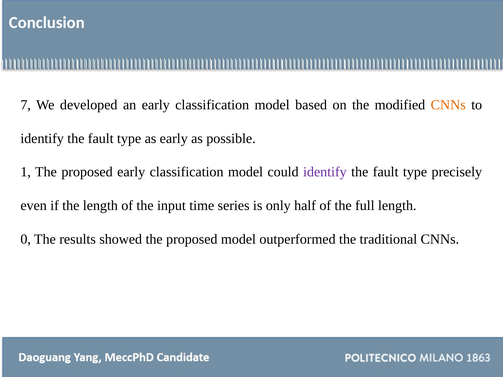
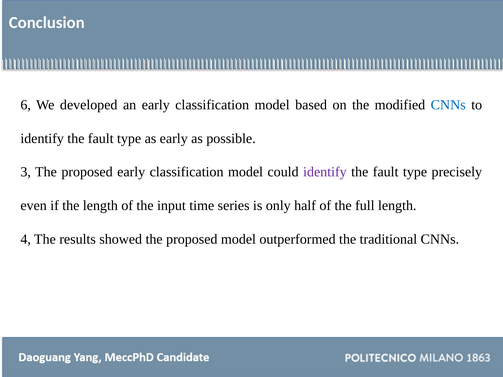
7: 7 -> 6
CNNs at (448, 105) colour: orange -> blue
1: 1 -> 3
0: 0 -> 4
